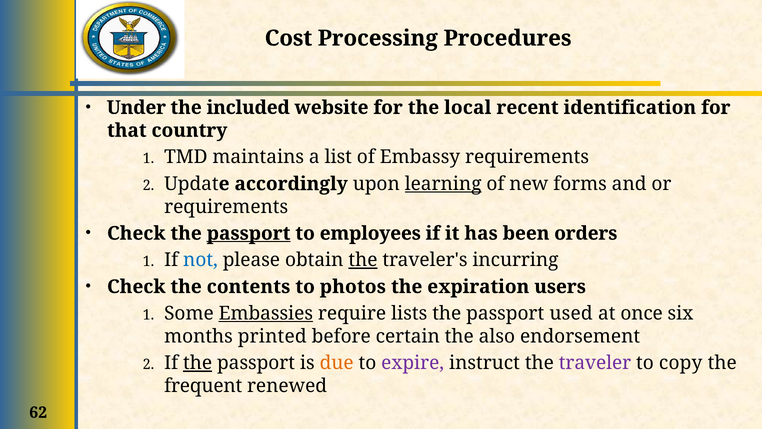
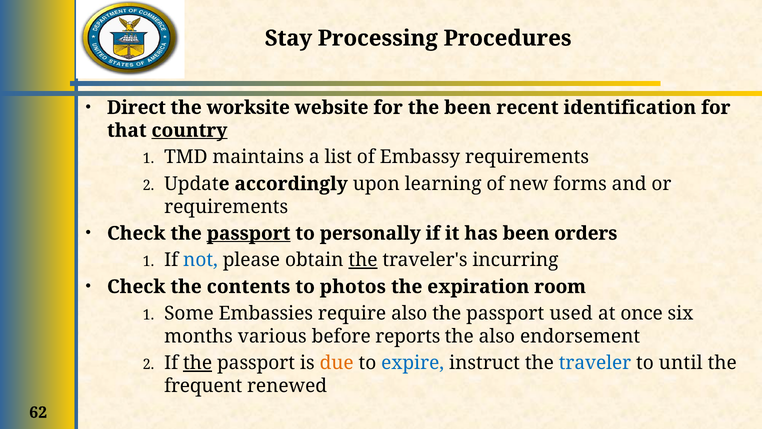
Cost: Cost -> Stay
Under: Under -> Direct
included: included -> worksite
the local: local -> been
country underline: none -> present
learning underline: present -> none
employees: employees -> personally
users: users -> room
Embassies underline: present -> none
require lists: lists -> also
printed: printed -> various
certain: certain -> reports
expire colour: purple -> blue
traveler colour: purple -> blue
copy: copy -> until
